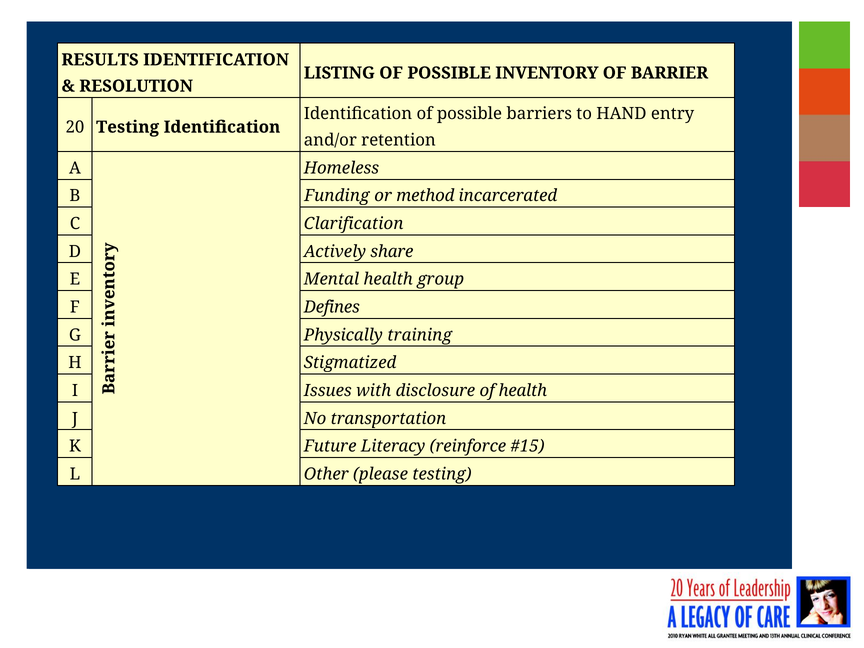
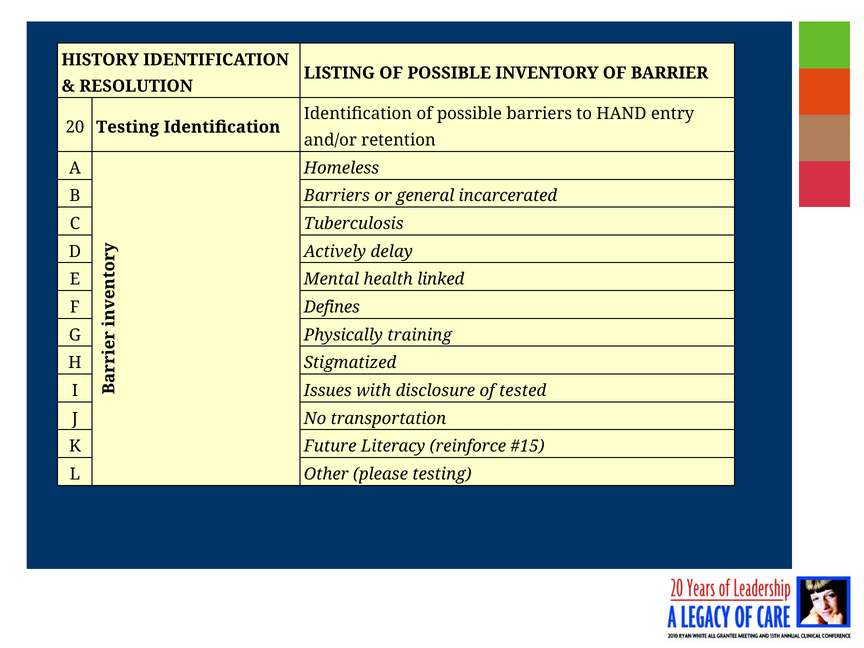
RESULTS: RESULTS -> HISTORY
B Funding: Funding -> Barriers
method: method -> general
Clarification: Clarification -> Tuberculosis
share: share -> delay
group: group -> linked
of health: health -> tested
